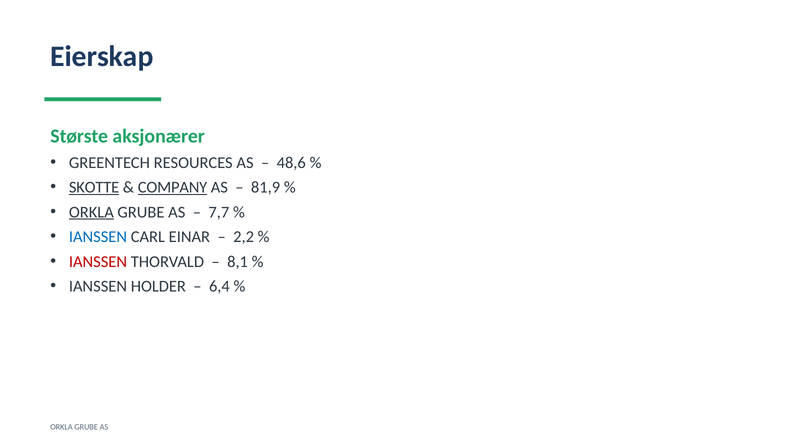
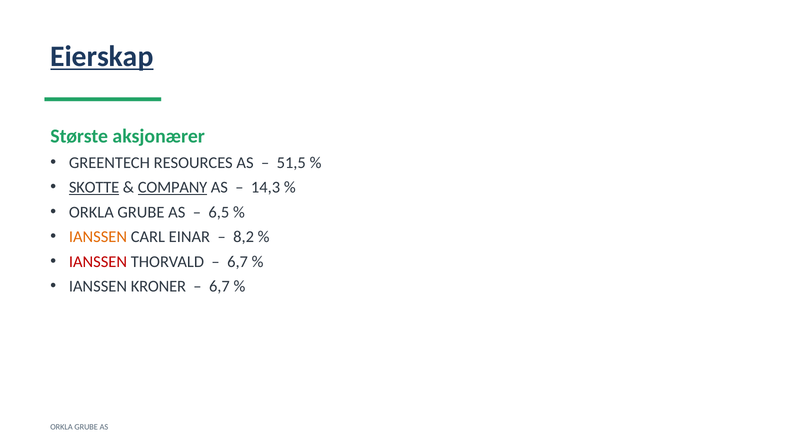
Eierskap underline: none -> present
48,6: 48,6 -> 51,5
81,9: 81,9 -> 14,3
ORKLA at (91, 212) underline: present -> none
7,7: 7,7 -> 6,5
IANSSEN at (98, 237) colour: blue -> orange
2,2: 2,2 -> 8,2
8,1 at (238, 262): 8,1 -> 6,7
HOLDER: HOLDER -> KRONER
6,4 at (219, 286): 6,4 -> 6,7
